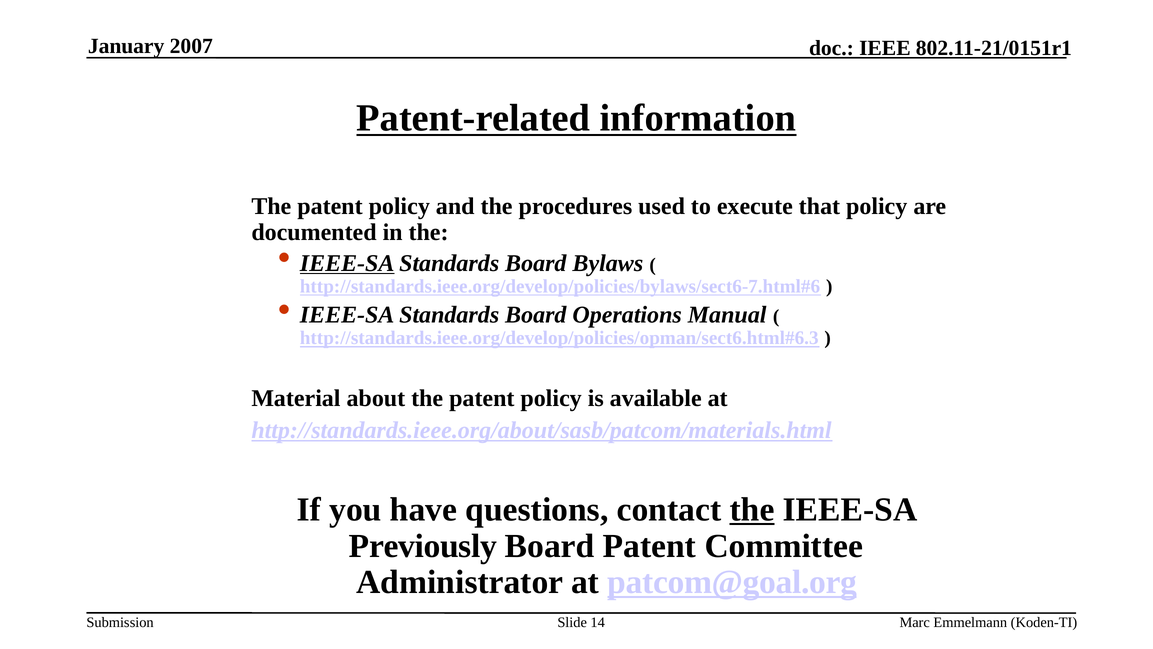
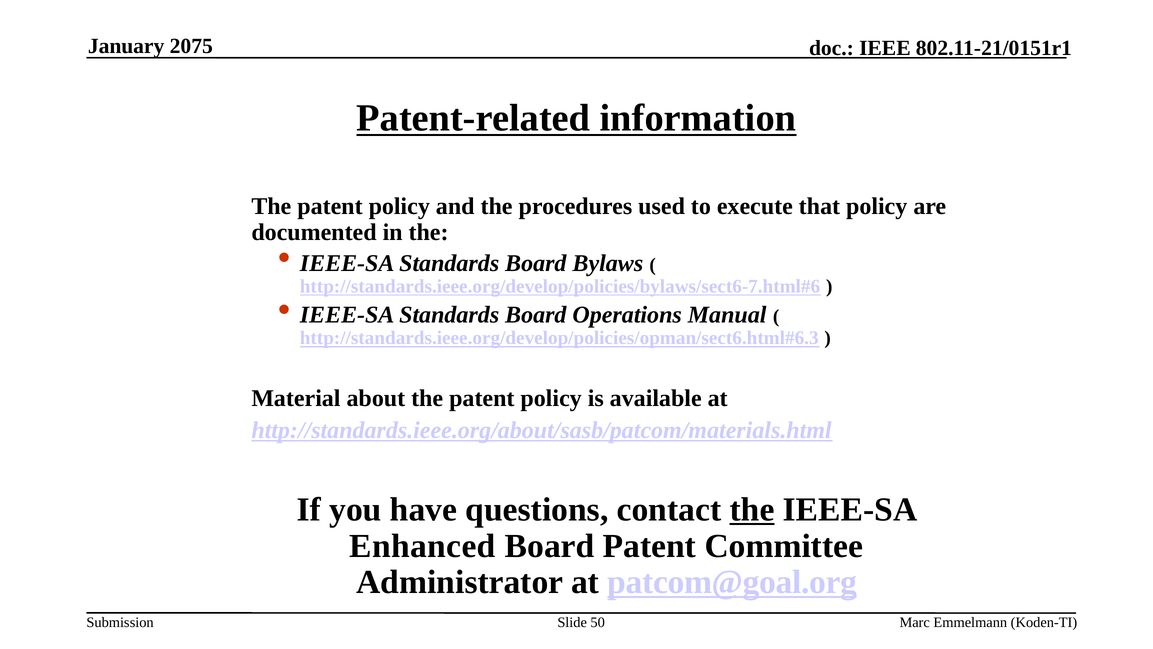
2007: 2007 -> 2075
IEEE-SA at (347, 263) underline: present -> none
Previously: Previously -> Enhanced
14: 14 -> 50
